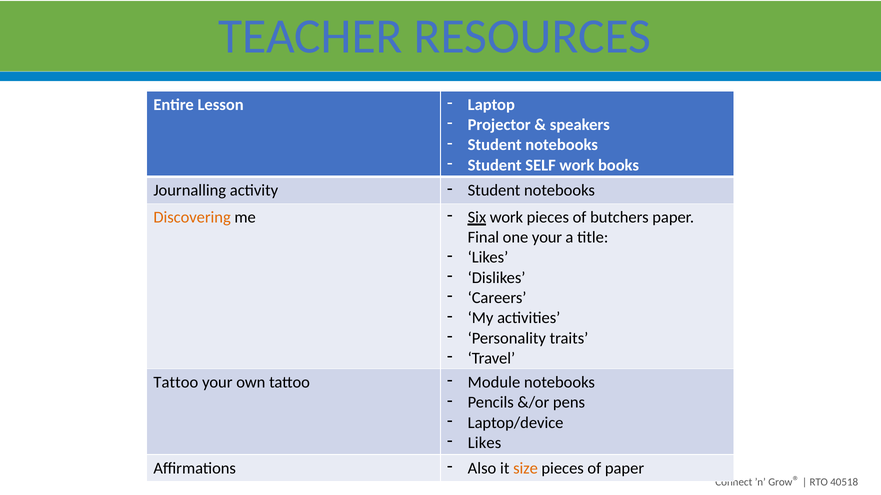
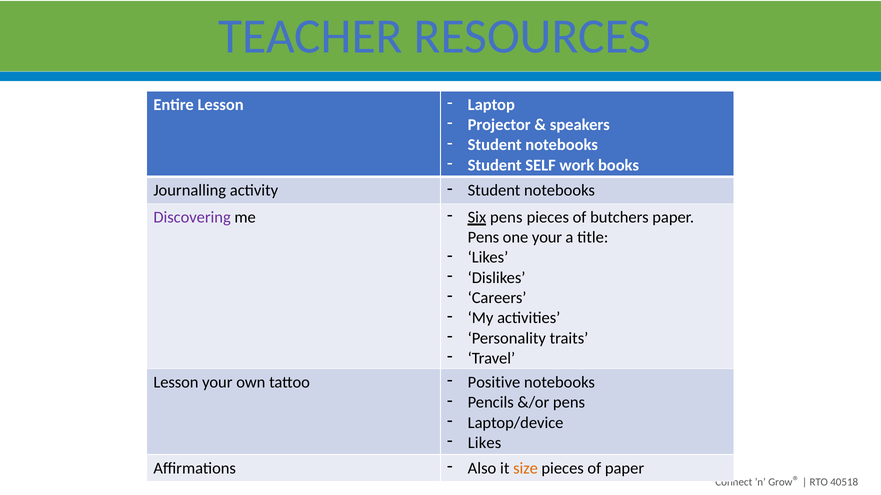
Discovering colour: orange -> purple
Six work: work -> pens
Final at (483, 238): Final -> Pens
Tattoo at (176, 383): Tattoo -> Lesson
Module: Module -> Positive
